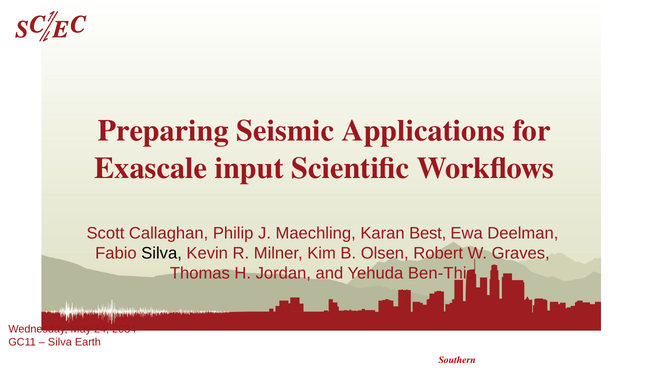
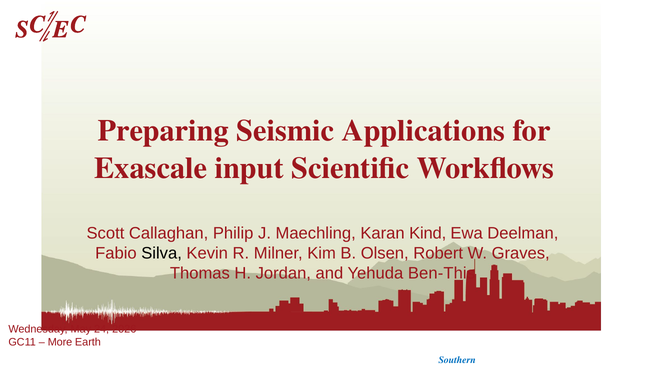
Best: Best -> Kind
2034: 2034 -> 2026
Silva at (60, 342): Silva -> More
Southern colour: red -> blue
